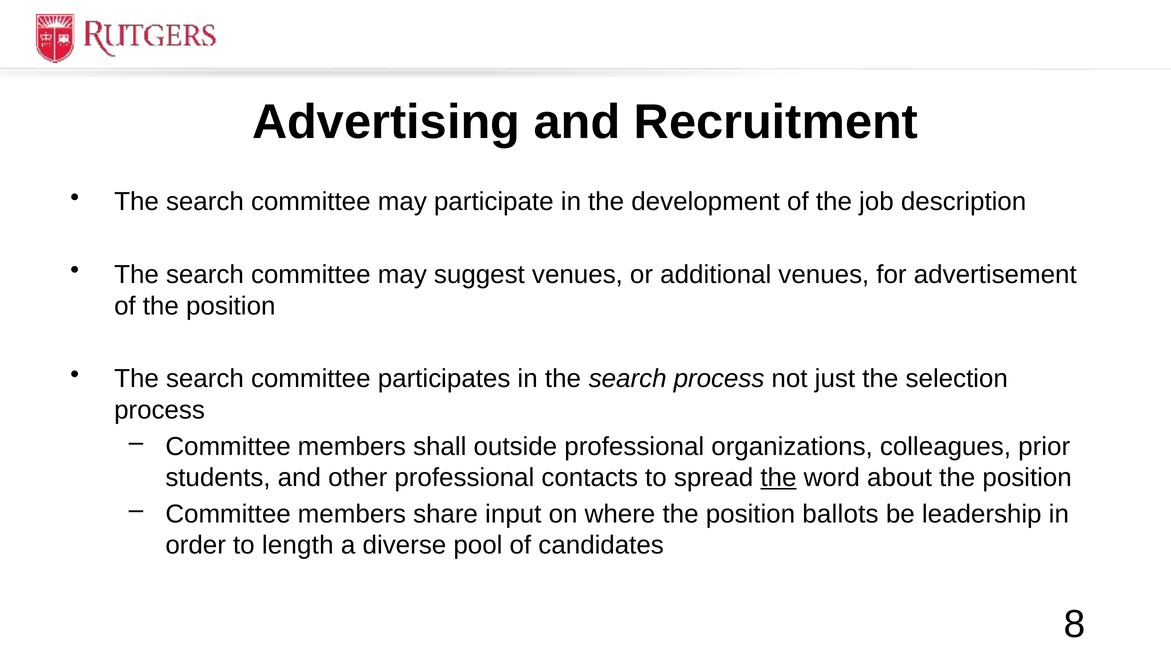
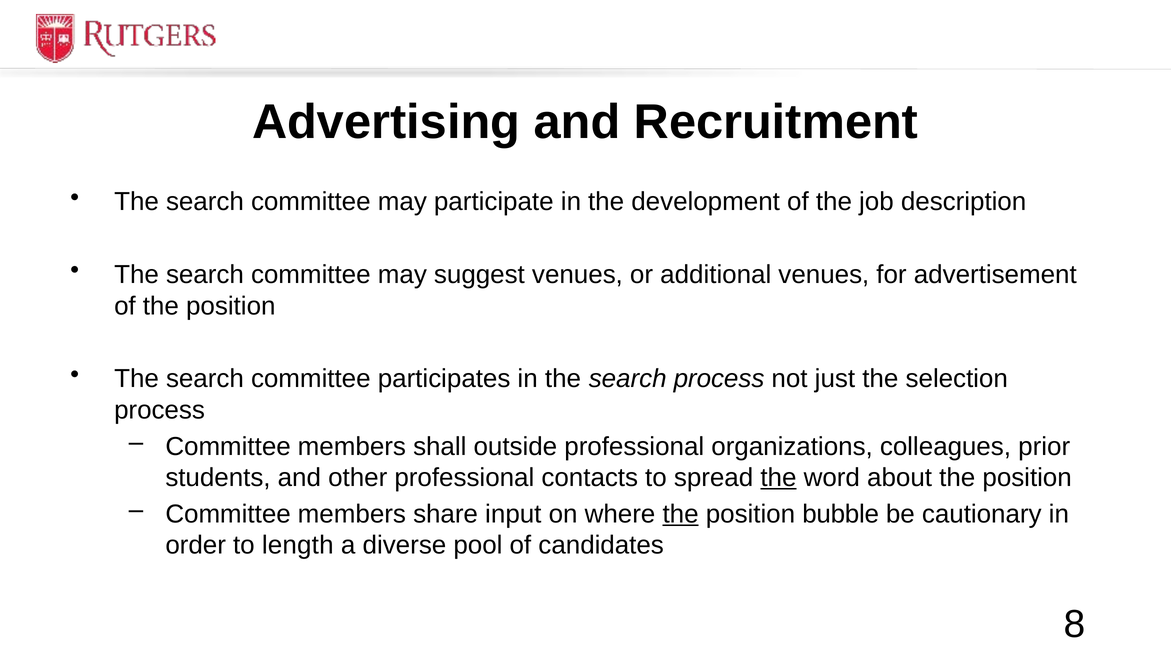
the at (681, 514) underline: none -> present
ballots: ballots -> bubble
leadership: leadership -> cautionary
